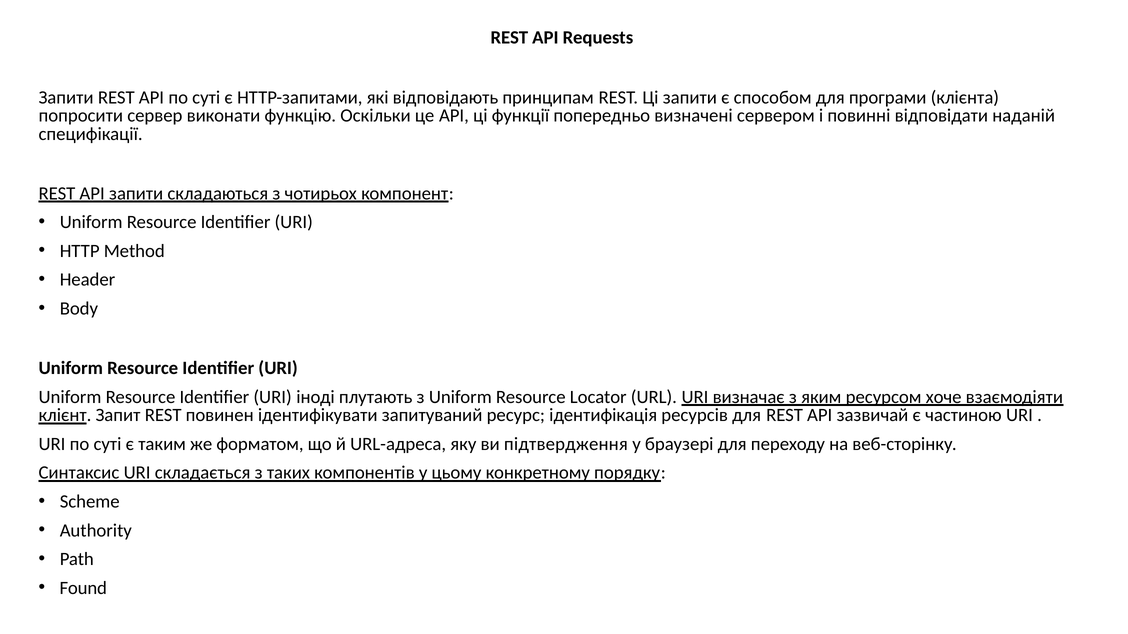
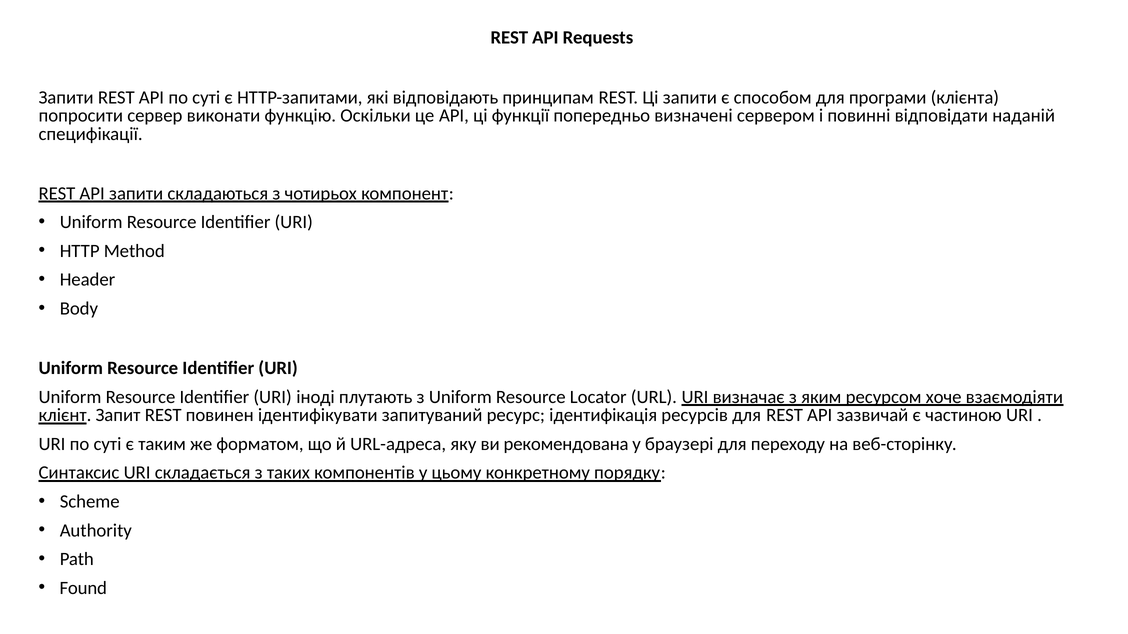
підтвердження: підтвердження -> рекомендована
